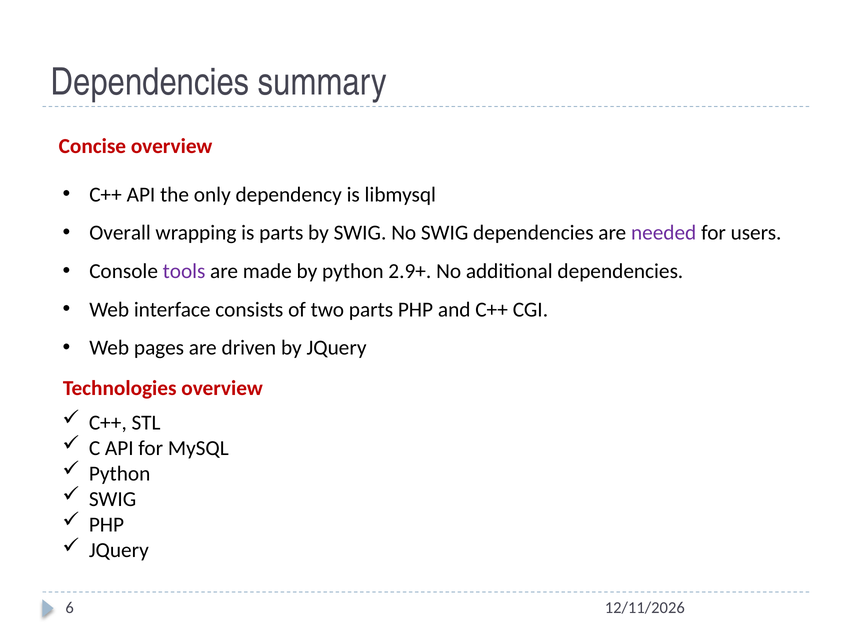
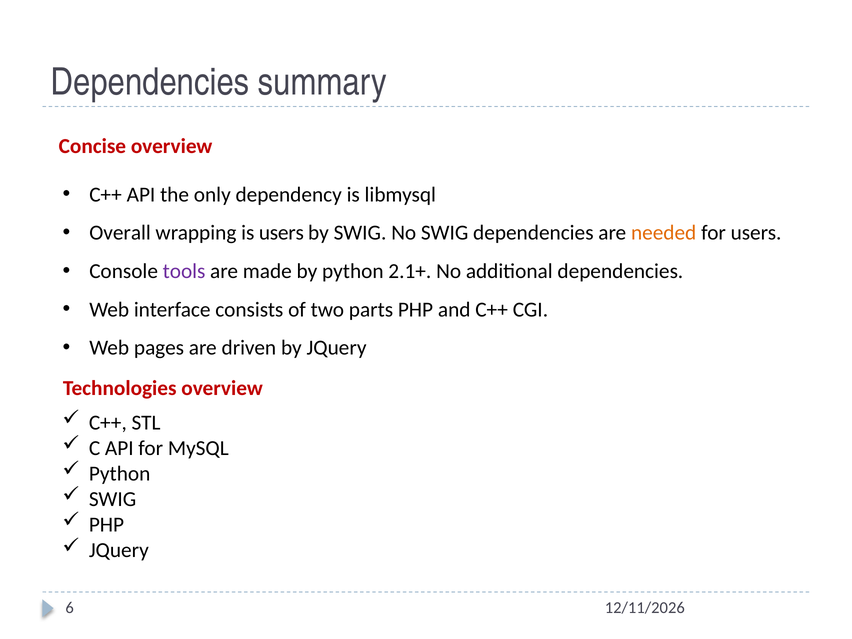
is parts: parts -> users
needed colour: purple -> orange
2.9+: 2.9+ -> 2.1+
